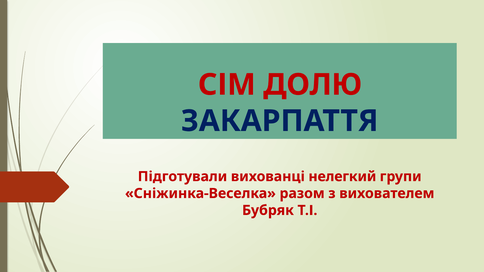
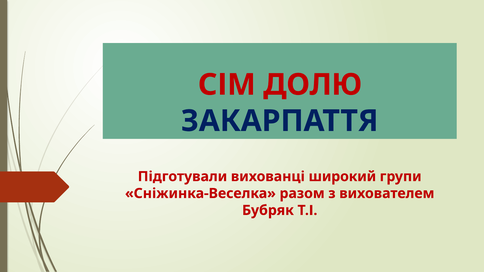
нелегкий: нелегкий -> широкий
